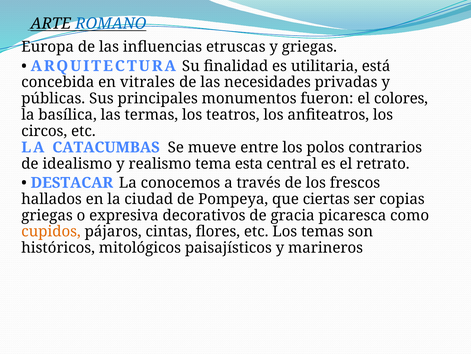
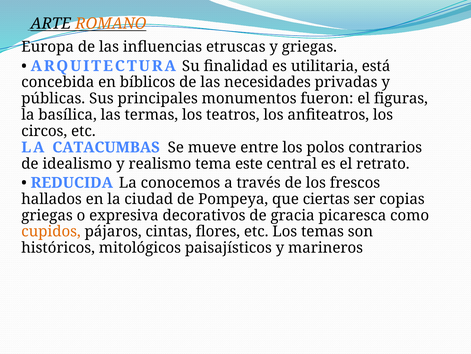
ROMANO colour: blue -> orange
vitrales: vitrales -> bíblicos
colores: colores -> figuras
esta: esta -> este
DESTACAR: DESTACAR -> REDUCIDA
